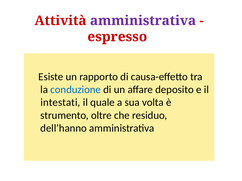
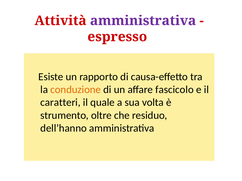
conduzione colour: blue -> orange
deposito: deposito -> fascicolo
intestati: intestati -> caratteri
